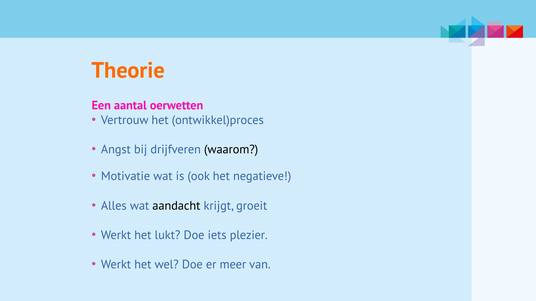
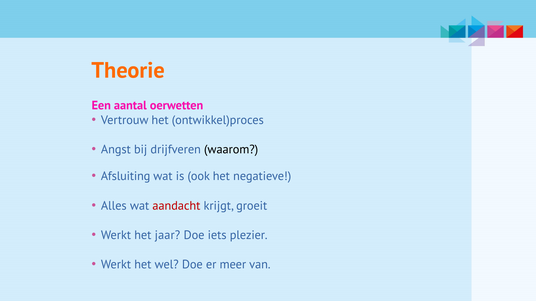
Motivatie: Motivatie -> Afsluiting
aandacht colour: black -> red
lukt: lukt -> jaar
